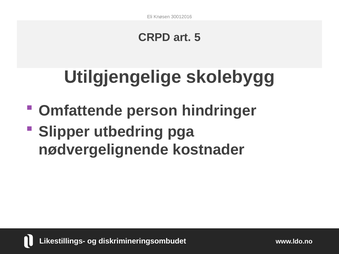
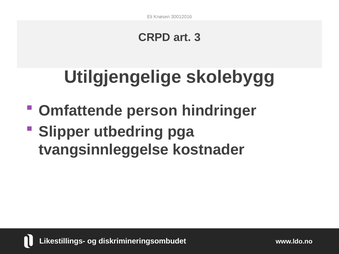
5: 5 -> 3
nødvergelignende: nødvergelignende -> tvangsinnleggelse
